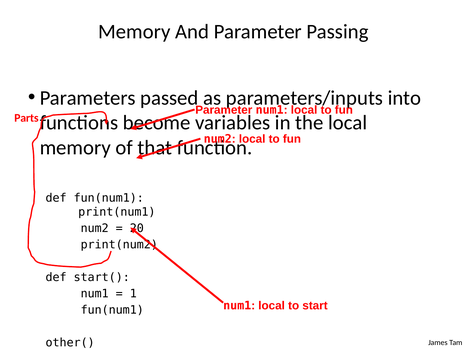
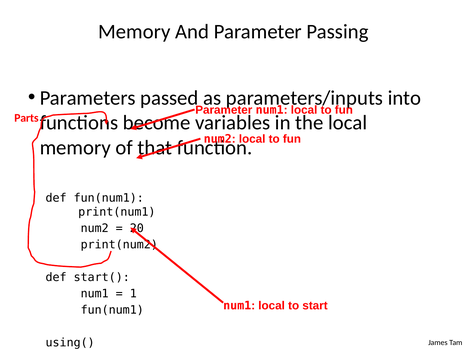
other(: other( -> using(
